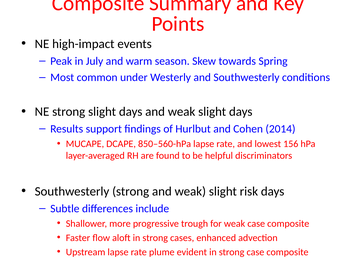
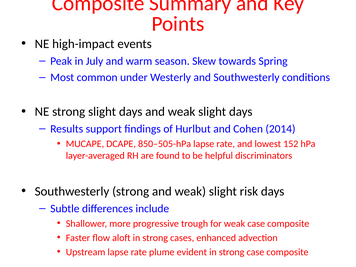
850–560-hPa: 850–560-hPa -> 850–505-hPa
156: 156 -> 152
